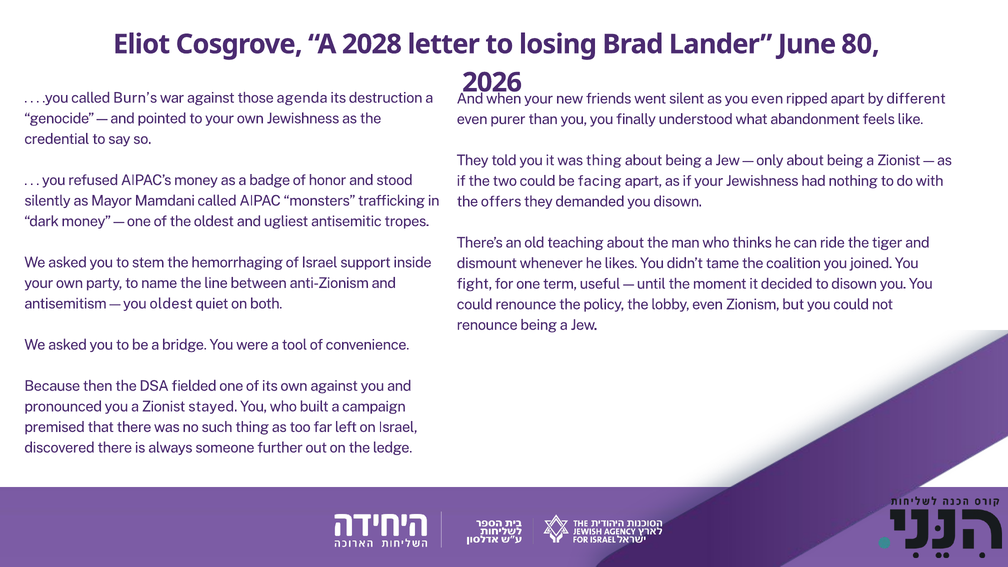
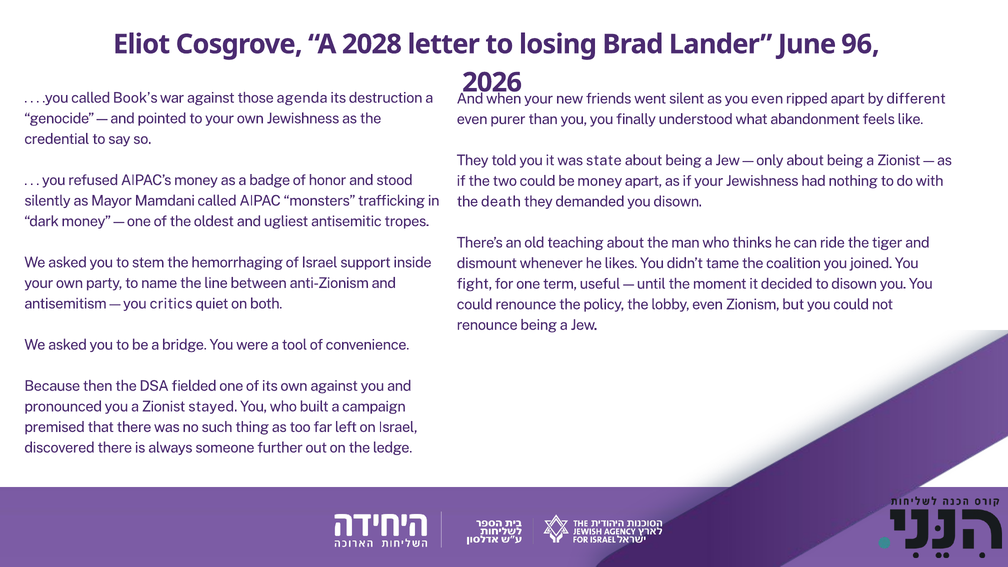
80: 80 -> 96
Burn’s: Burn’s -> Book’s
was thing: thing -> state
be facing: facing -> money
offers: offers -> death
you oldest: oldest -> critics
